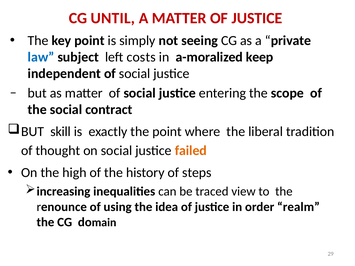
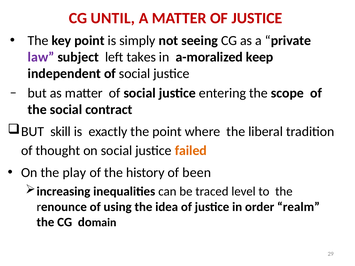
law colour: blue -> purple
costs: costs -> takes
high: high -> play
steps: steps -> been
view: view -> level
